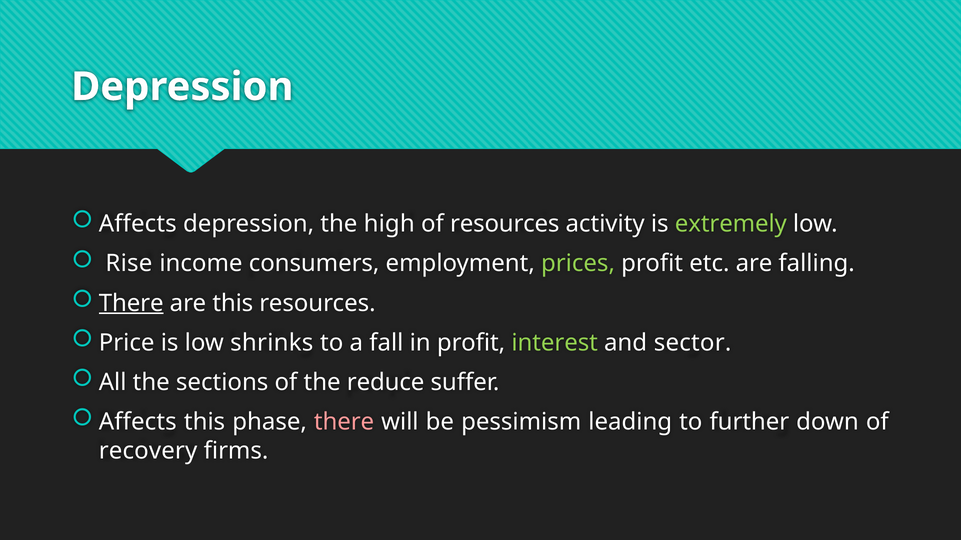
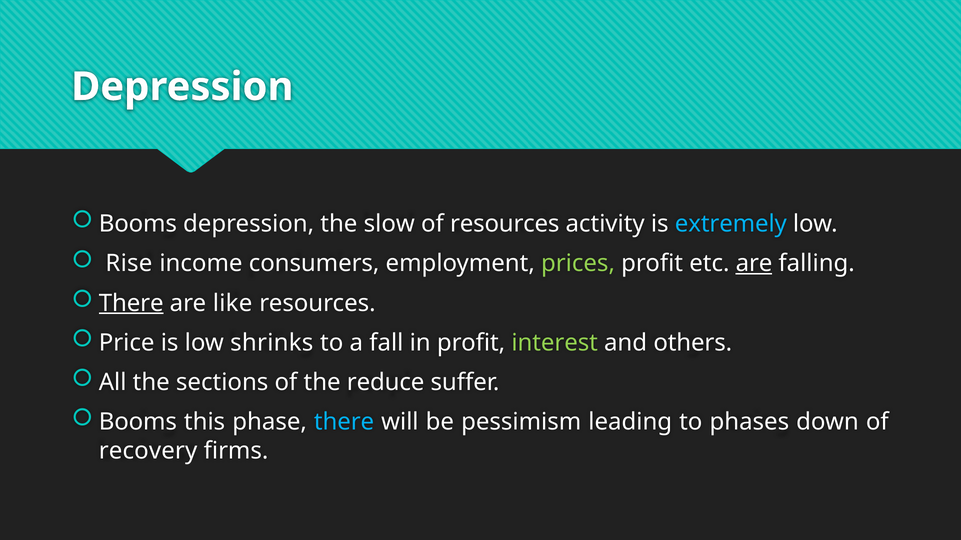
Affects at (138, 224): Affects -> Booms
high: high -> slow
extremely colour: light green -> light blue
are at (754, 264) underline: none -> present
are this: this -> like
sector: sector -> others
Affects at (138, 422): Affects -> Booms
there at (344, 422) colour: pink -> light blue
further: further -> phases
